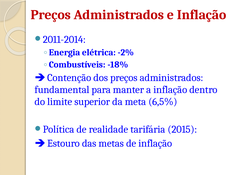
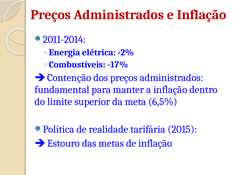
-18%: -18% -> -17%
